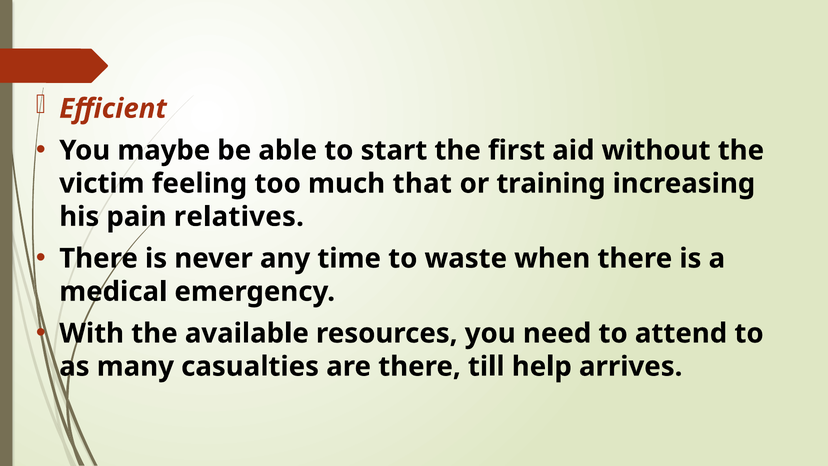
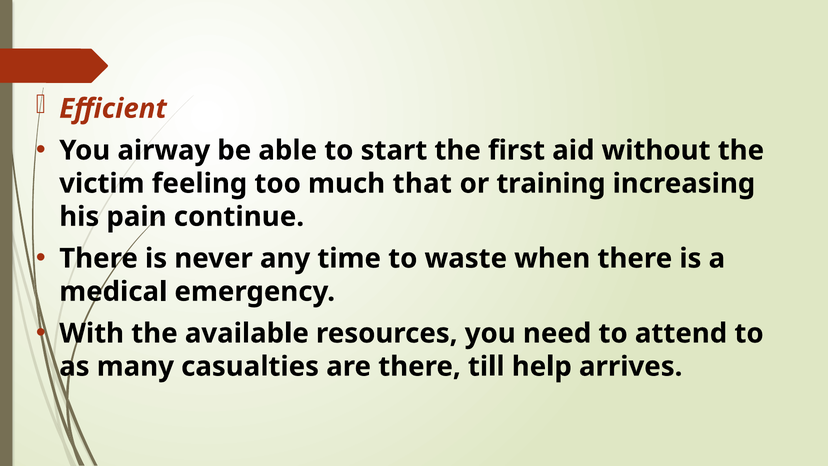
maybe: maybe -> airway
relatives: relatives -> continue
